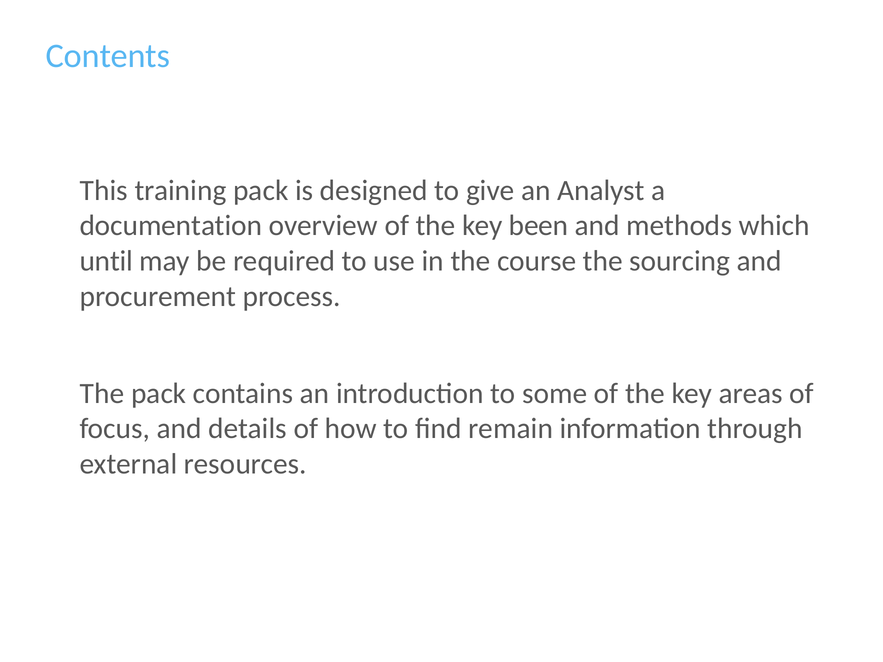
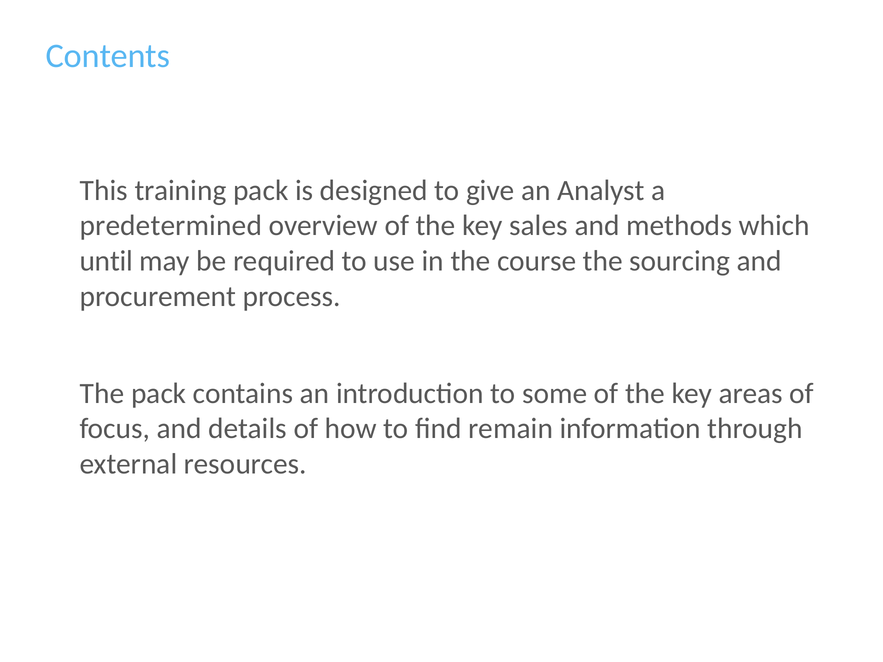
documentation: documentation -> predetermined
been: been -> sales
